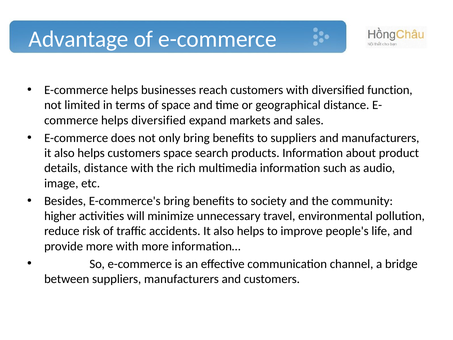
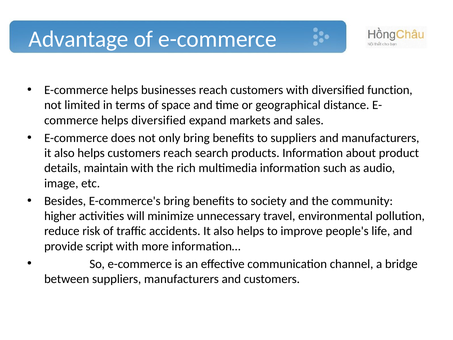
customers space: space -> reach
details distance: distance -> maintain
provide more: more -> script
